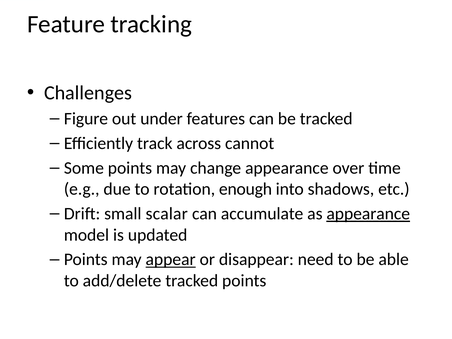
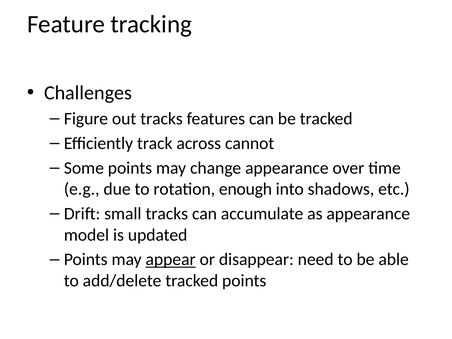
out under: under -> tracks
small scalar: scalar -> tracks
appearance at (368, 214) underline: present -> none
